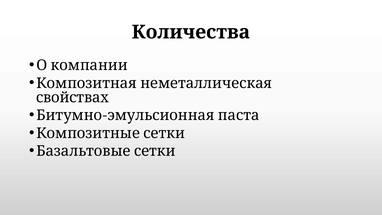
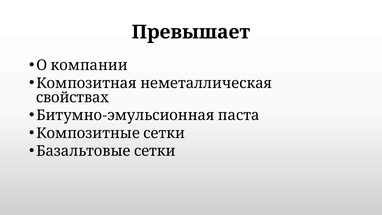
Количества: Количества -> Превышает
